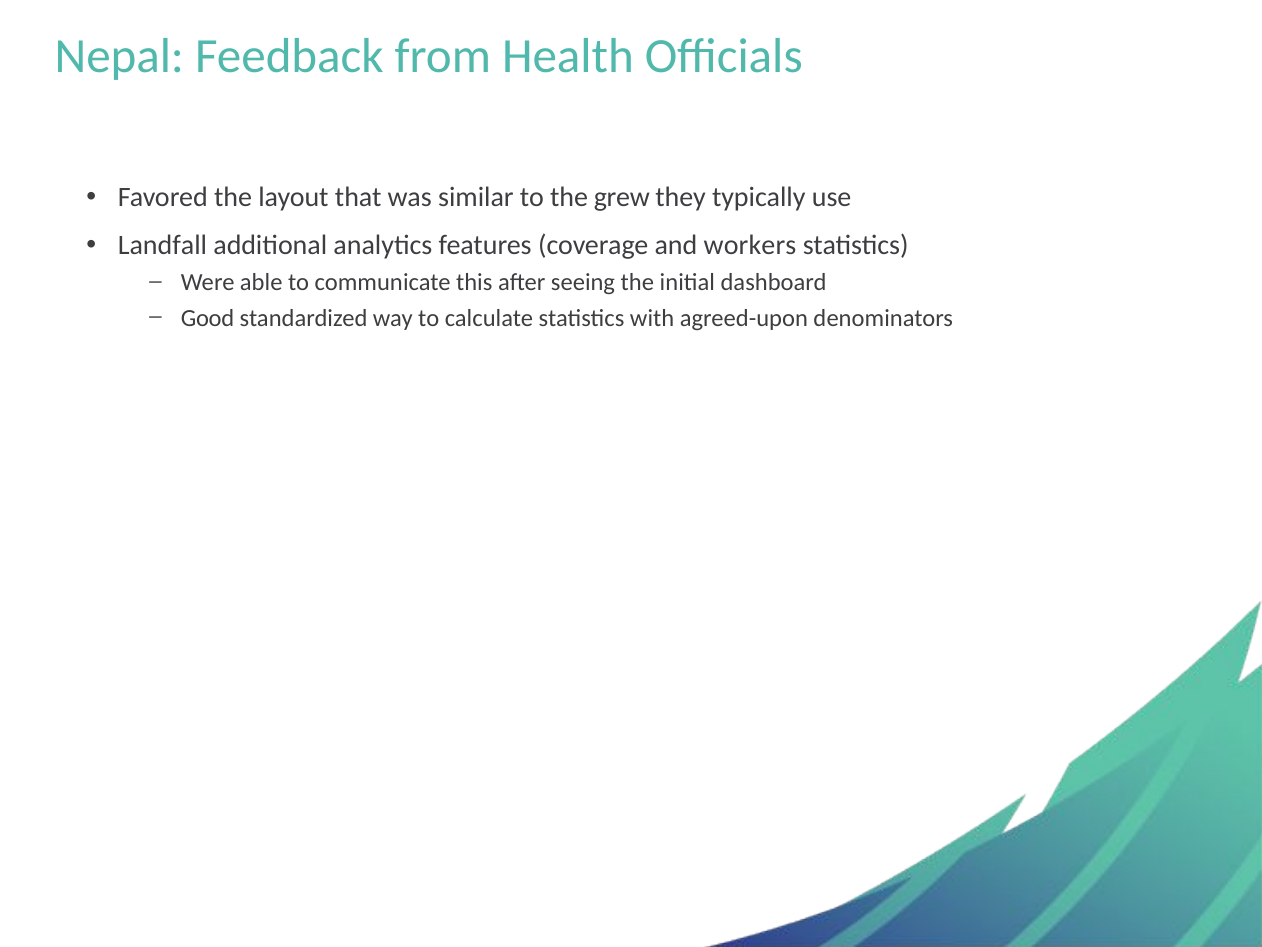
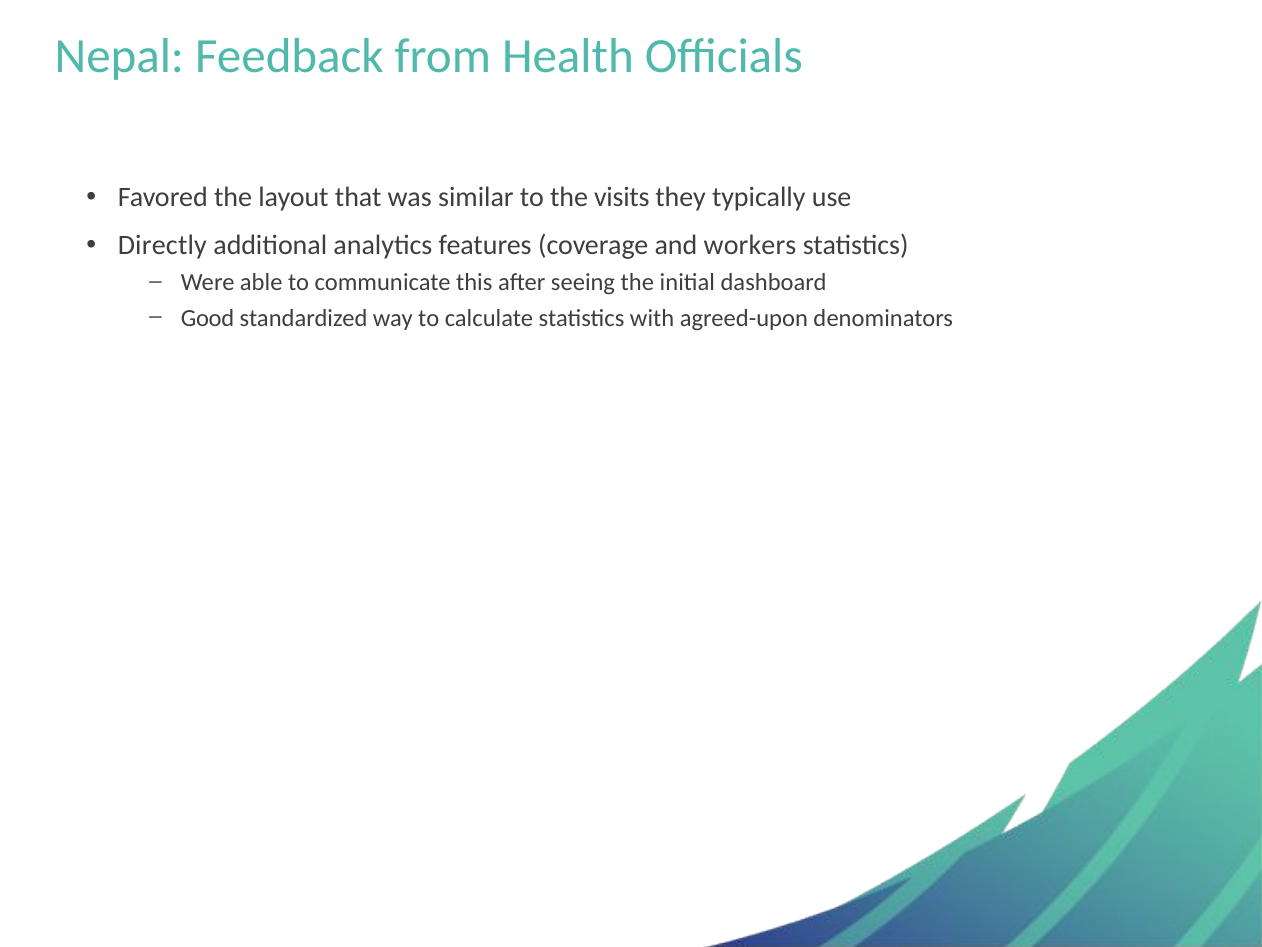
grew: grew -> visits
Landfall: Landfall -> Directly
